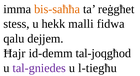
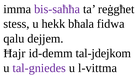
bis-saħħa colour: orange -> purple
malli: malli -> bħala
tal-joqgħod: tal-joqgħod -> tal-jdejkom
l-tiegħu: l-tiegħu -> l-vittma
